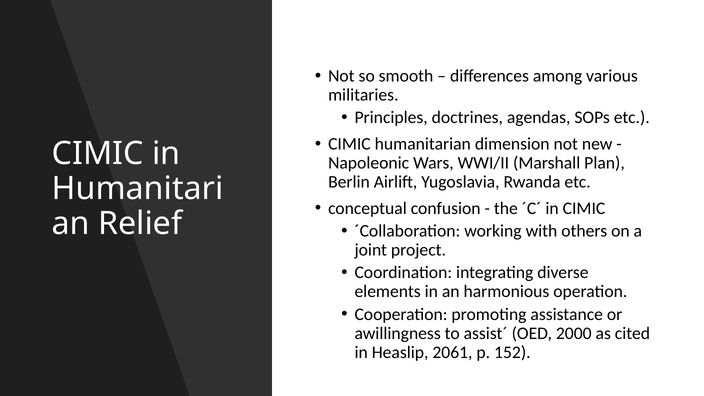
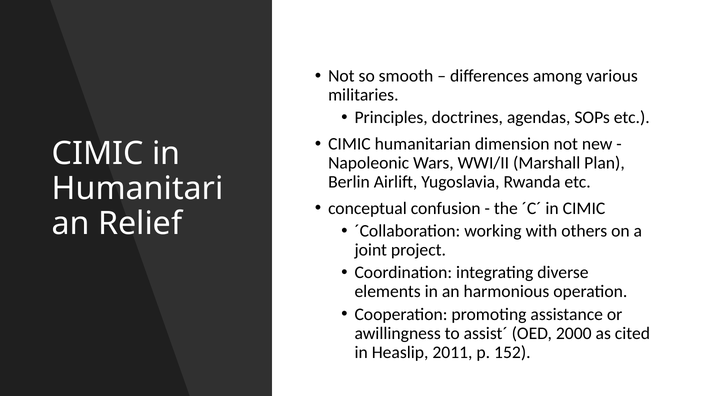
2061: 2061 -> 2011
